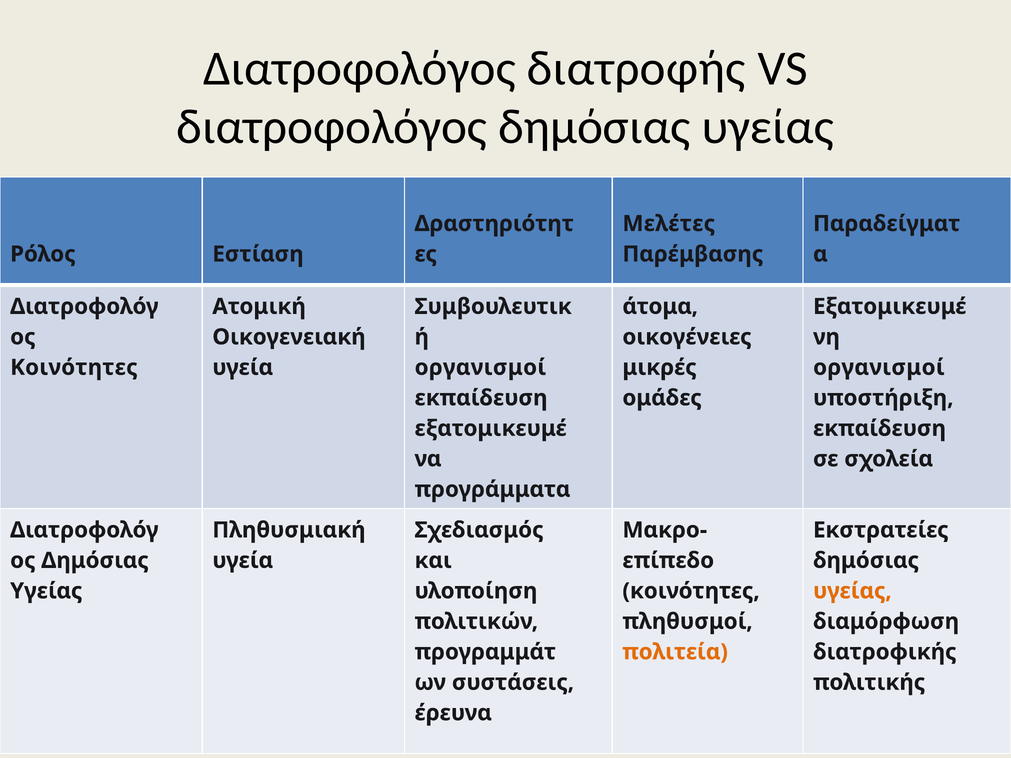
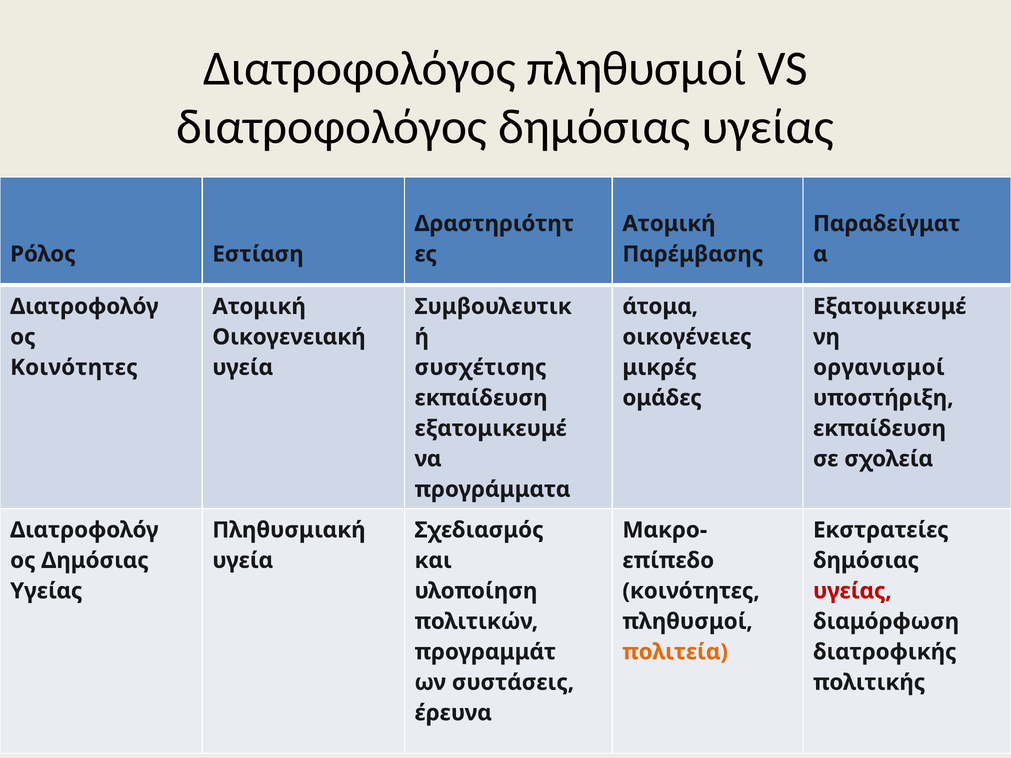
Διατροφολόγος διατροφής: διατροφής -> πληθυσμοί
Μελέτες at (669, 224): Μελέτες -> Ατομική
οργανισμοί at (480, 368): οργανισμοί -> συσχέτισης
υγείας at (852, 591) colour: orange -> red
